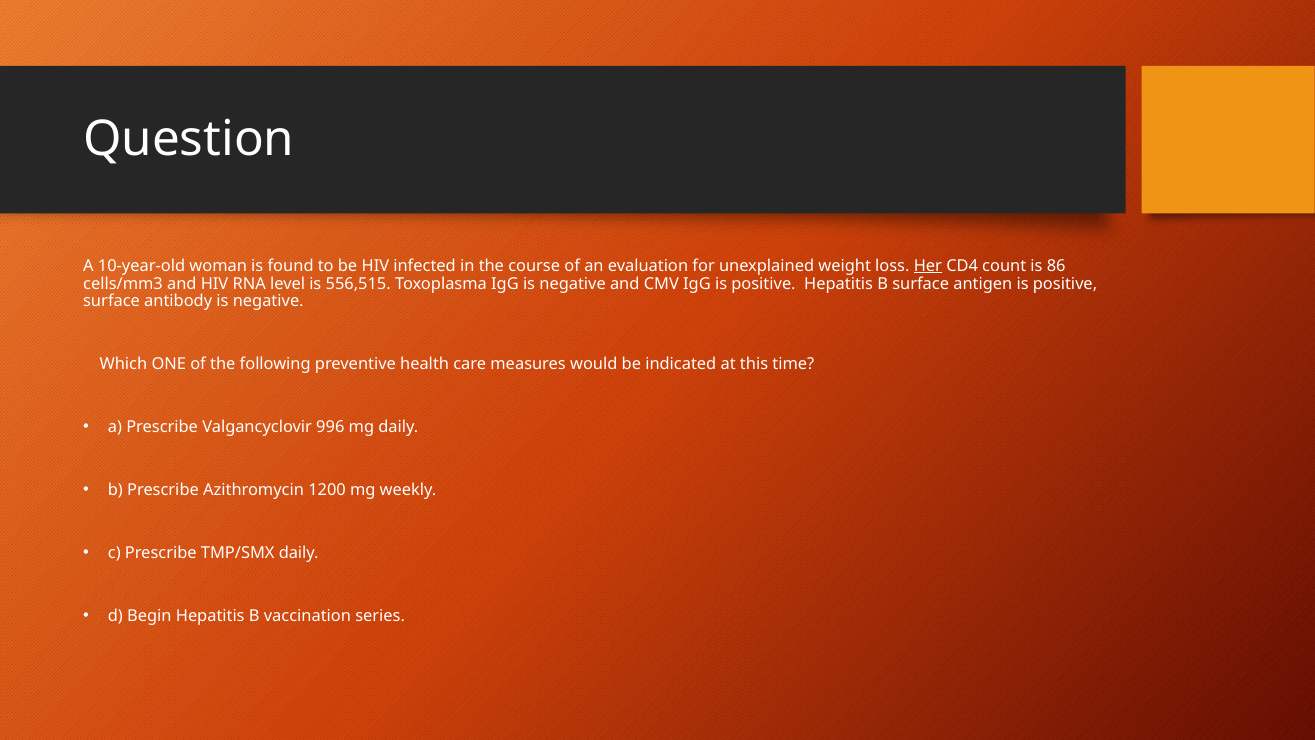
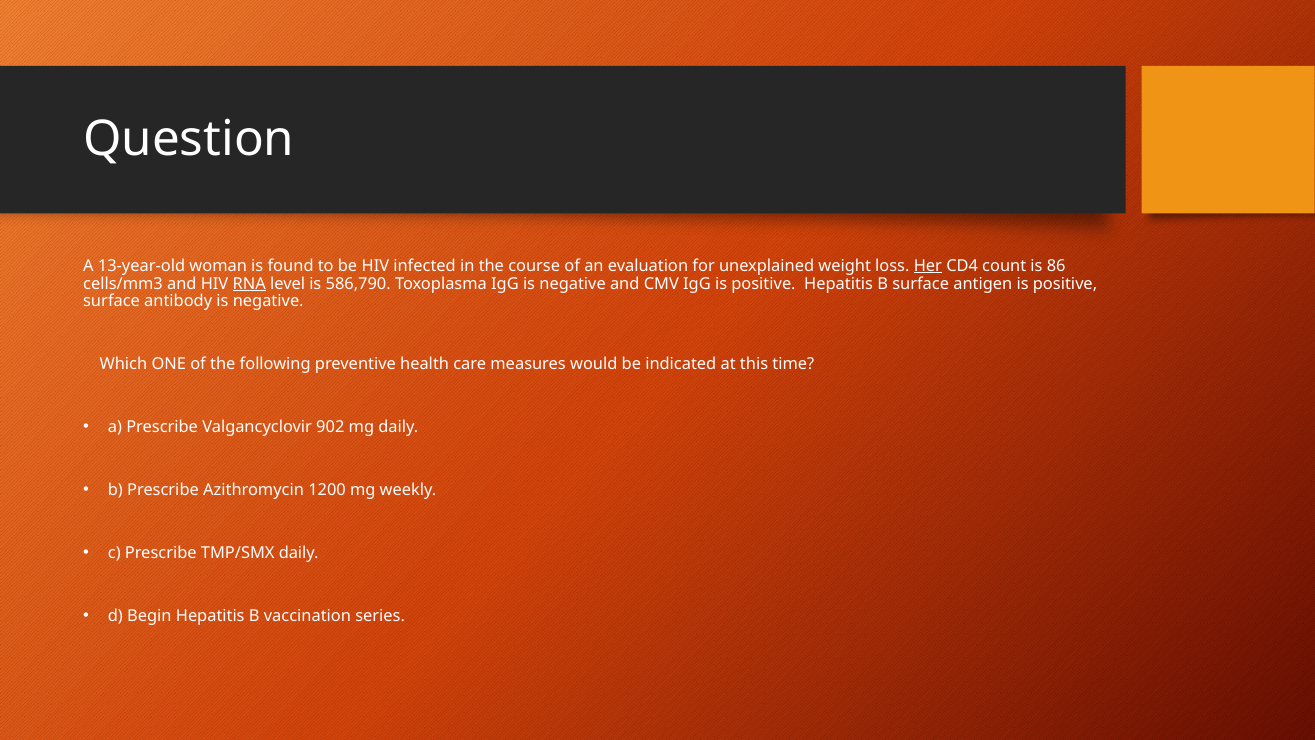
10-year-old: 10-year-old -> 13-year-old
RNA underline: none -> present
556,515: 556,515 -> 586,790
996: 996 -> 902
